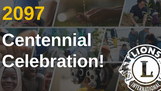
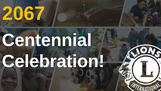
2097: 2097 -> 2067
